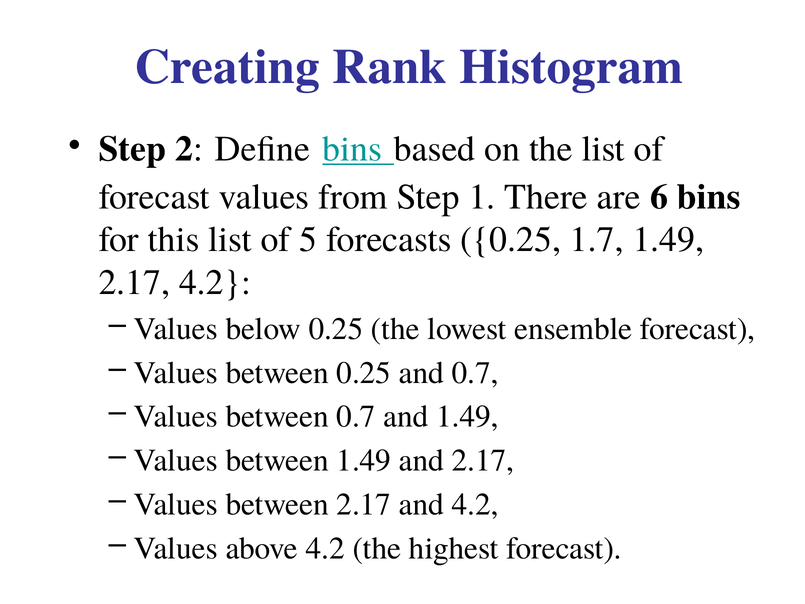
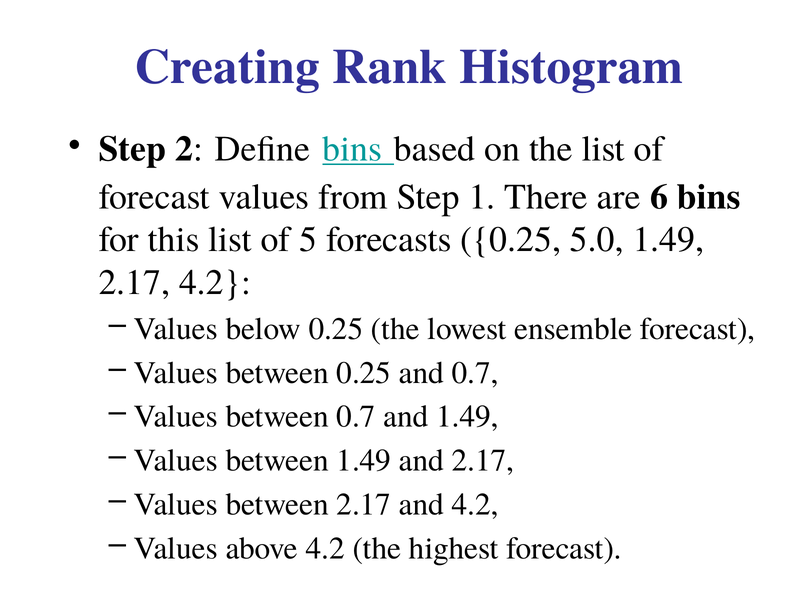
1.7: 1.7 -> 5.0
